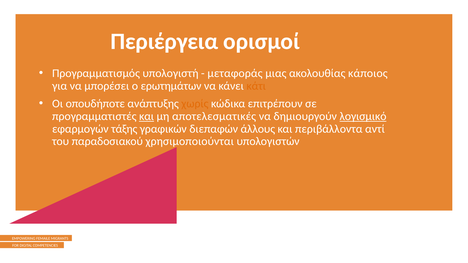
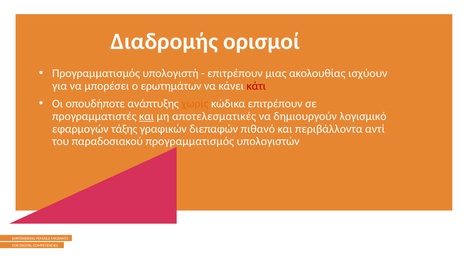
Περιέργεια: Περιέργεια -> Διαδρομής
μεταφοράς at (235, 73): μεταφοράς -> επιτρέπουν
κάποιος: κάποιος -> ισχύουν
κάτι colour: orange -> red
λογισμικό underline: present -> none
άλλους: άλλους -> πιθανό
παραδοσιακού χρησιμοποιούνται: χρησιμοποιούνται -> προγραμματισμός
